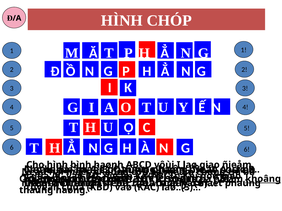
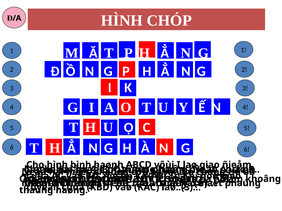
khoâng underline: present -> none
